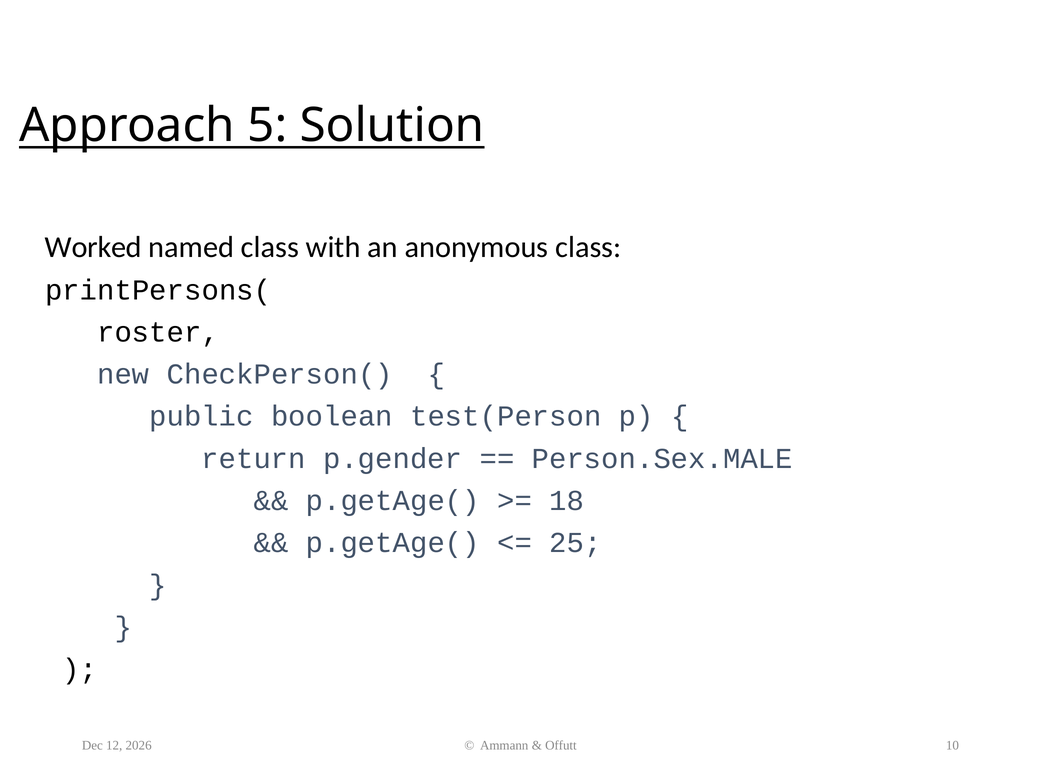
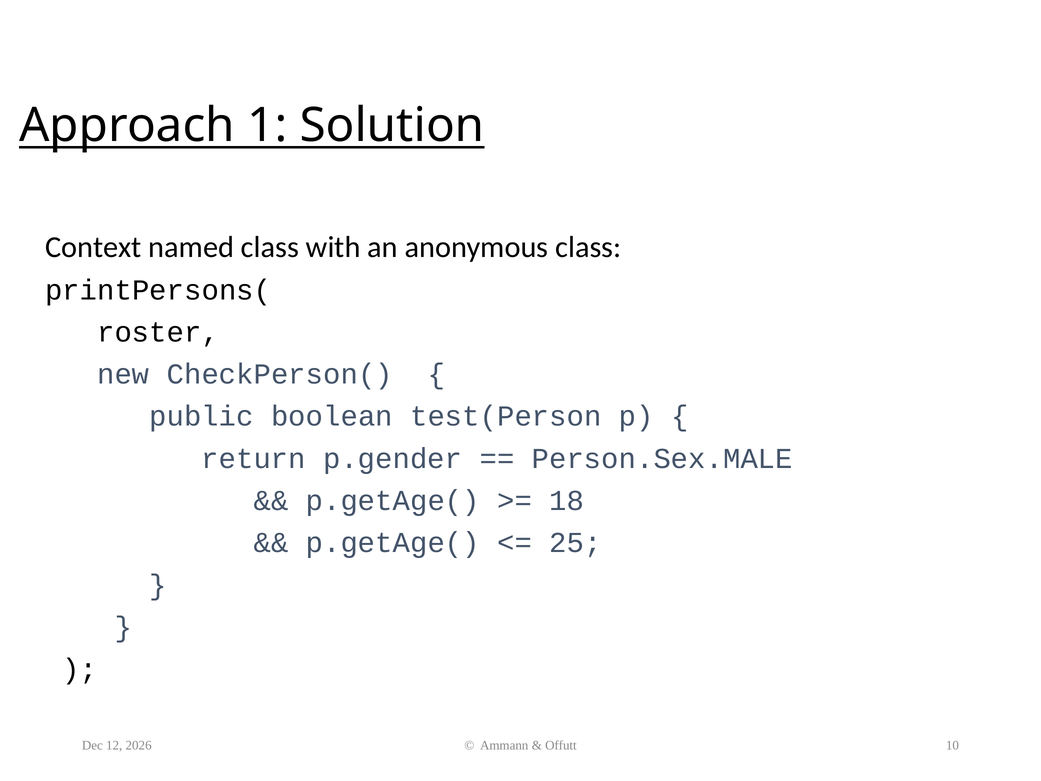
5: 5 -> 1
Worked: Worked -> Context
